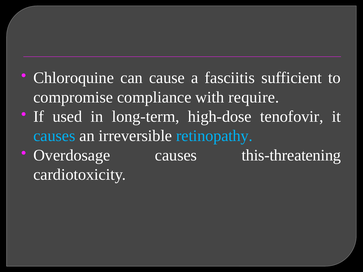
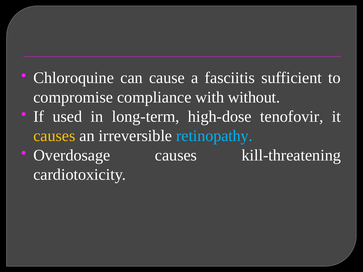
require: require -> without
causes at (54, 136) colour: light blue -> yellow
this-threatening: this-threatening -> kill-threatening
